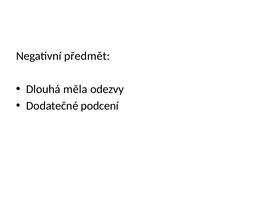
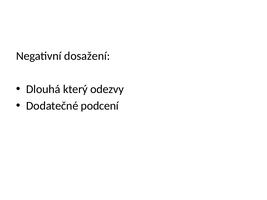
předmět: předmět -> dosažení
měla: měla -> který
